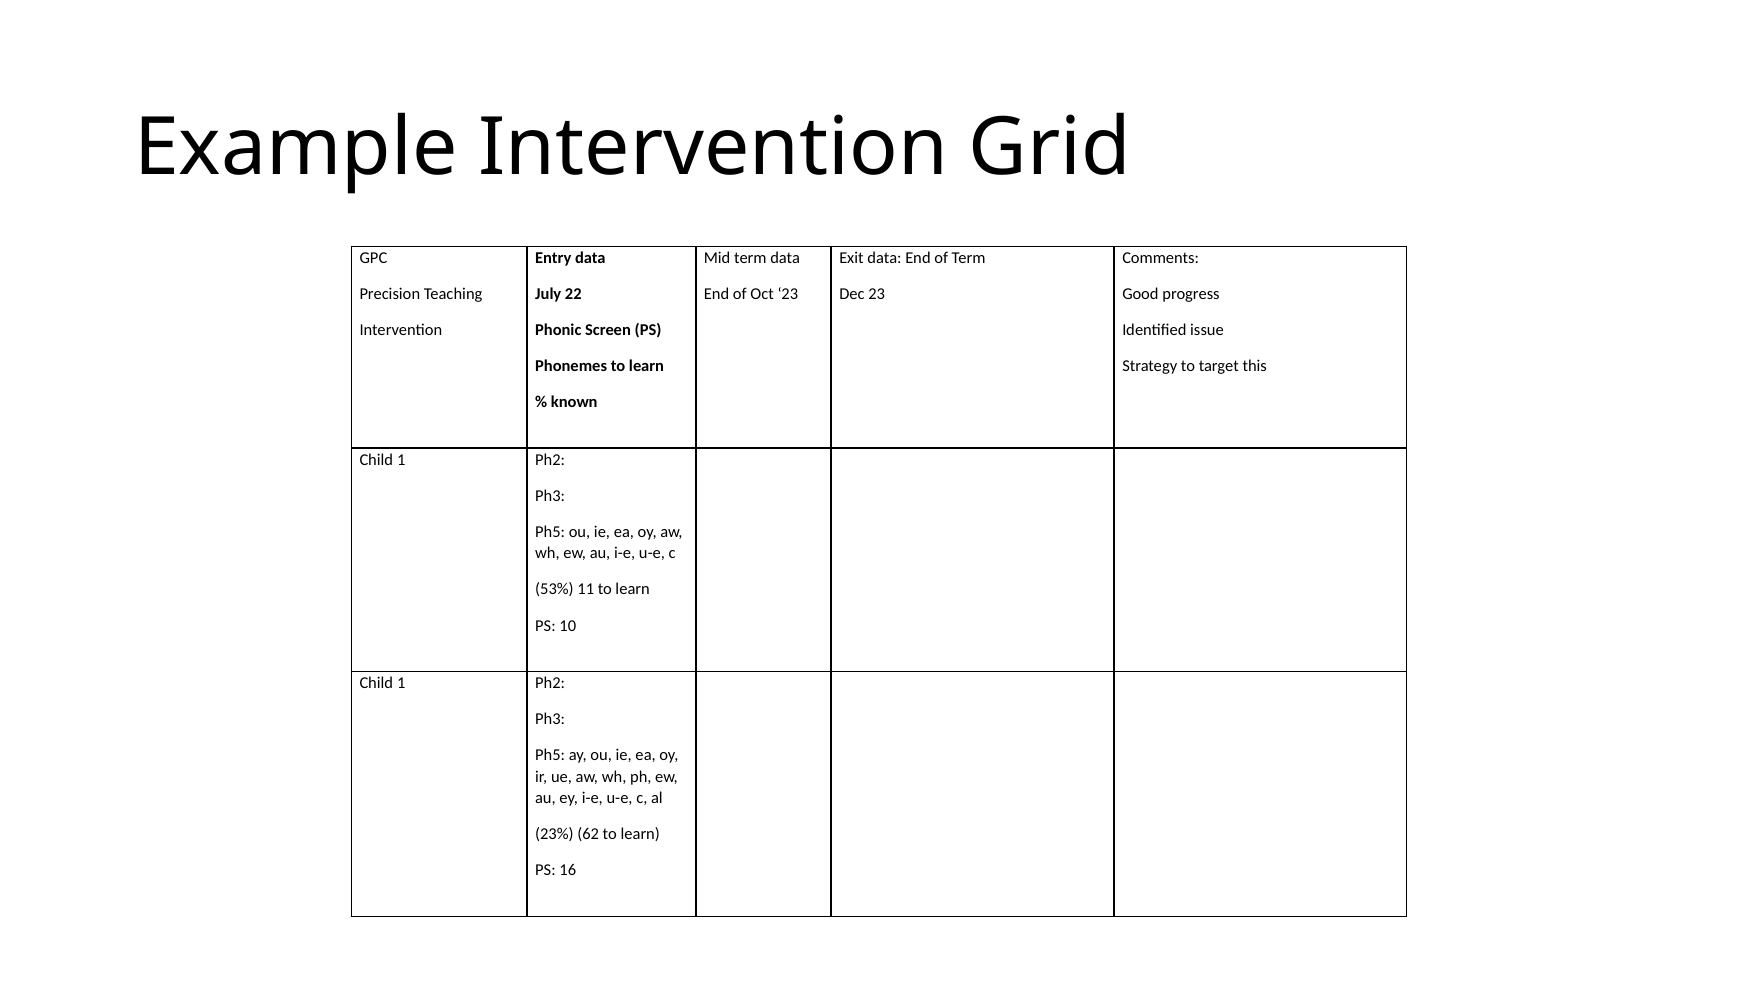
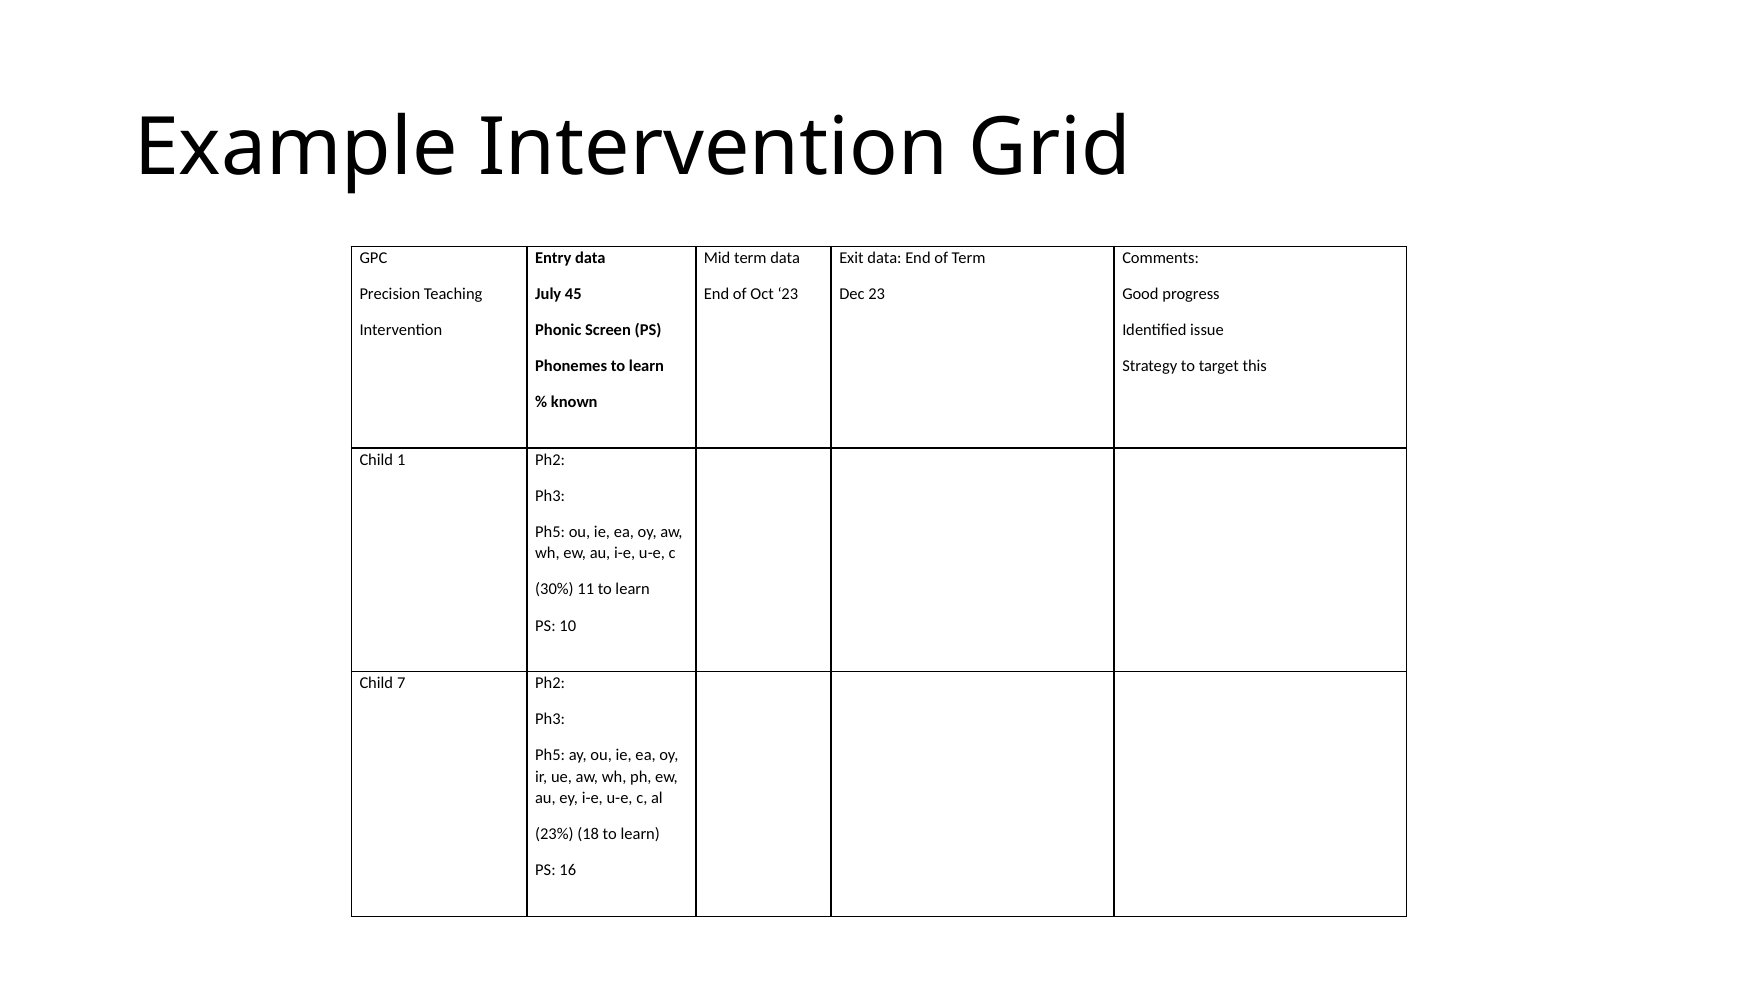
22: 22 -> 45
53%: 53% -> 30%
1 at (401, 683): 1 -> 7
62: 62 -> 18
